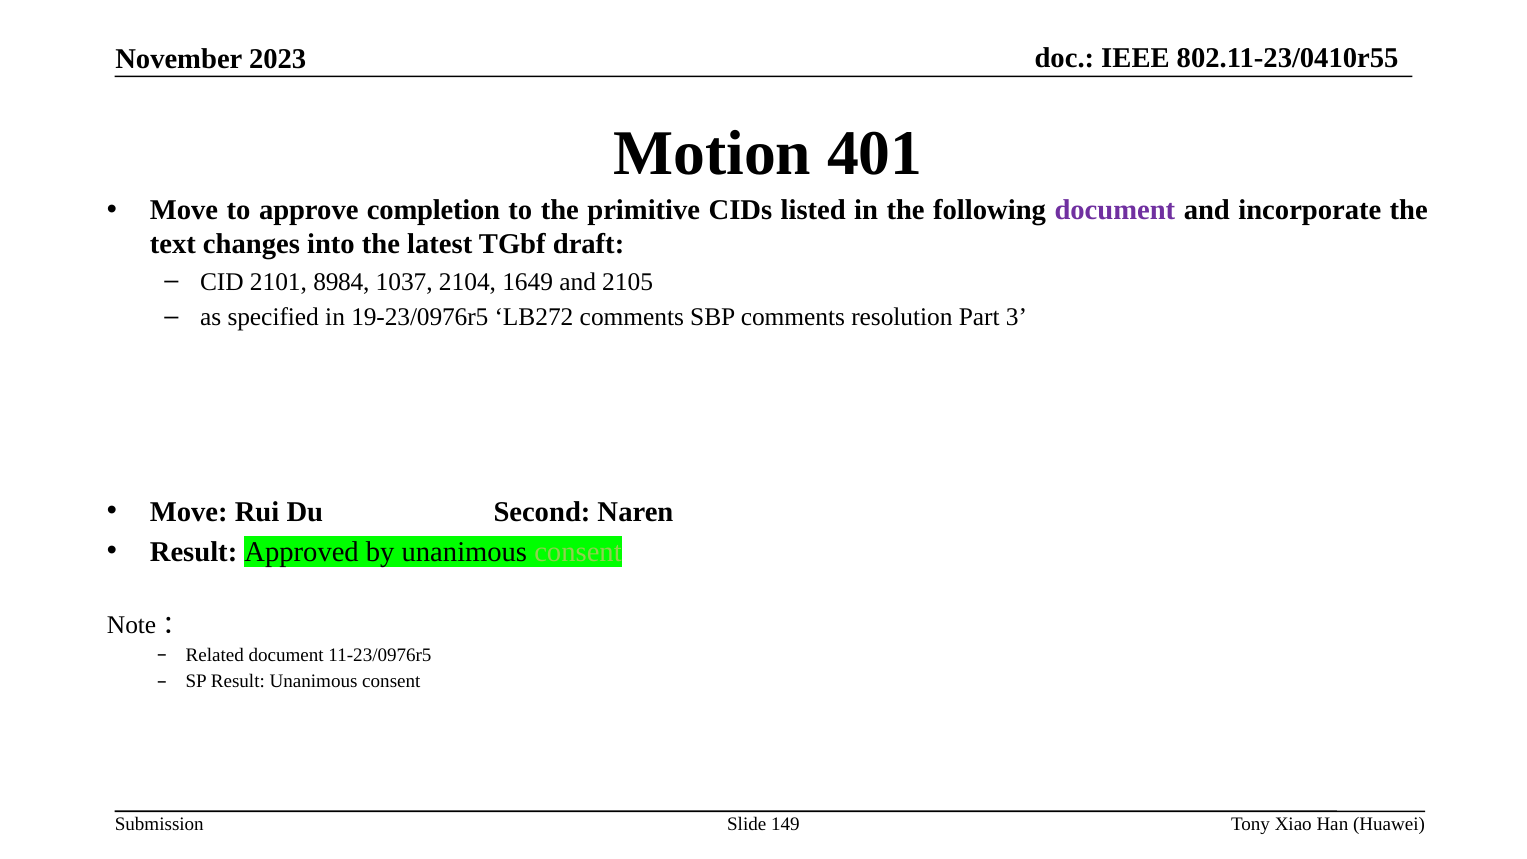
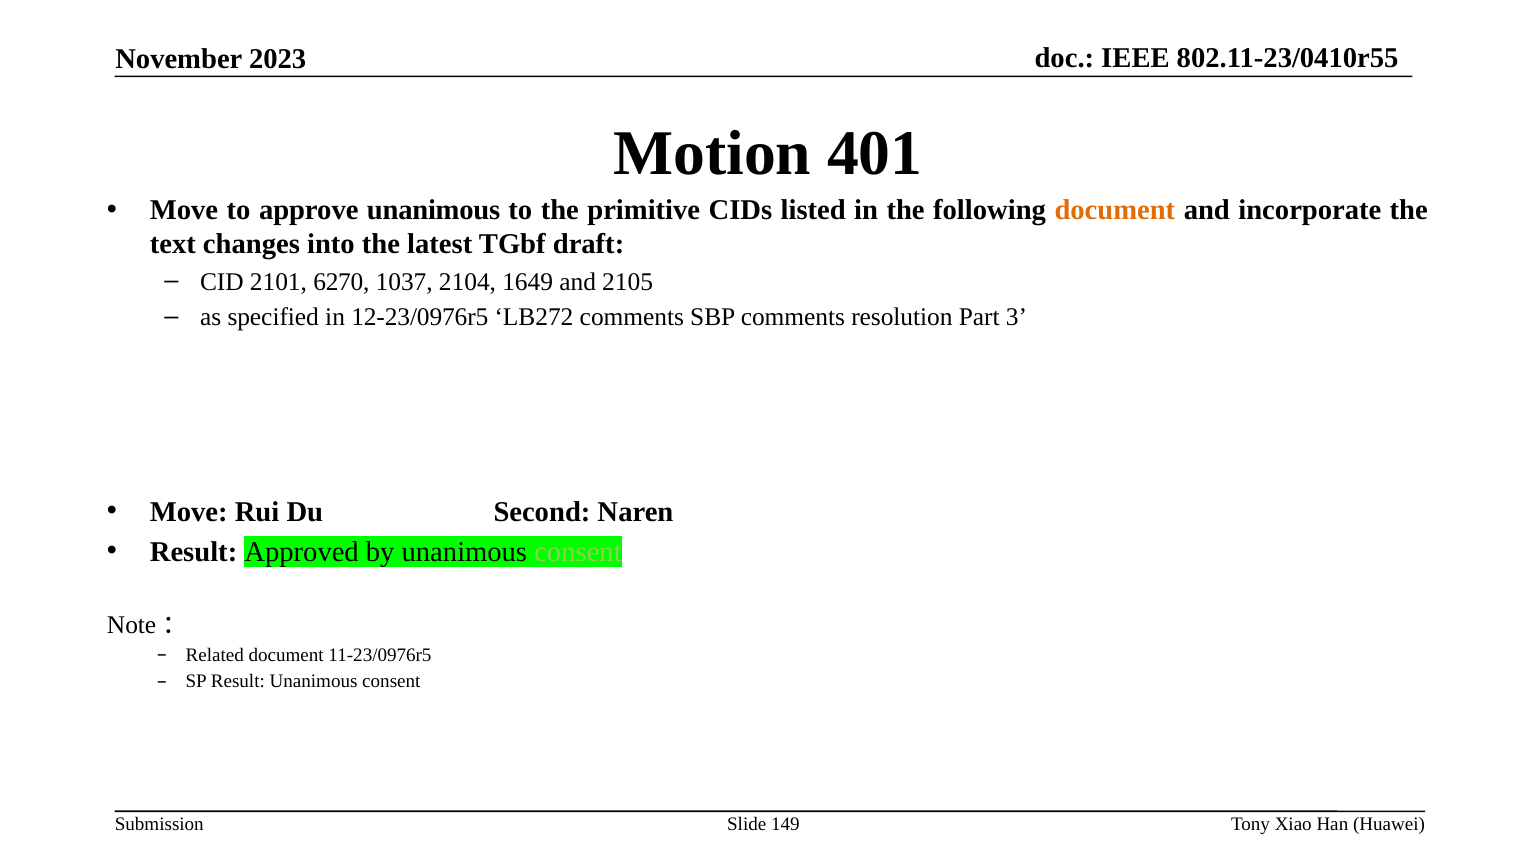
approve completion: completion -> unanimous
document at (1115, 210) colour: purple -> orange
8984: 8984 -> 6270
19-23/0976r5: 19-23/0976r5 -> 12-23/0976r5
